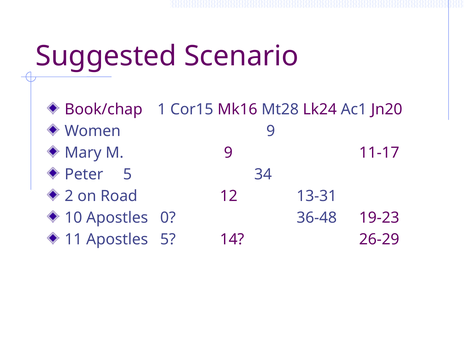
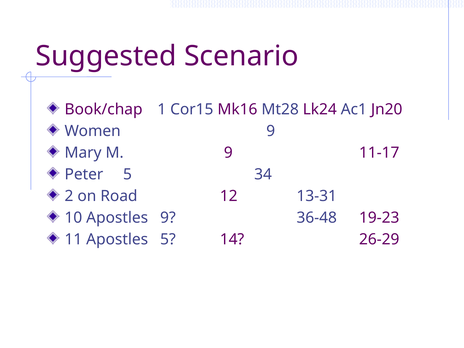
Apostles 0: 0 -> 9
